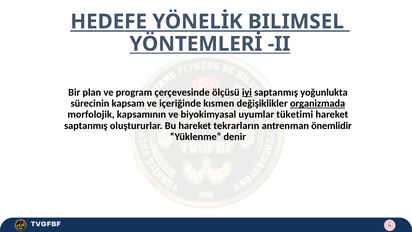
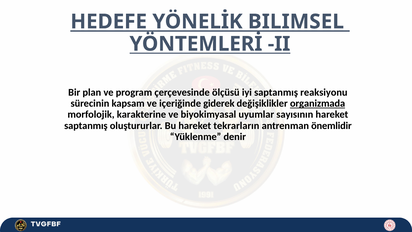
iyi underline: present -> none
yoğunlukta: yoğunlukta -> reaksiyonu
kısmen: kısmen -> giderek
kapsamının: kapsamının -> karakterine
tüketimi: tüketimi -> sayısının
